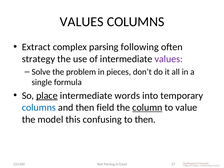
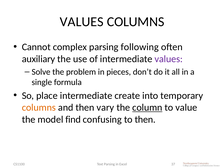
Extract: Extract -> Cannot
strategy: strategy -> auxiliary
place underline: present -> none
words: words -> create
columns at (39, 107) colour: blue -> orange
field: field -> vary
this: this -> find
